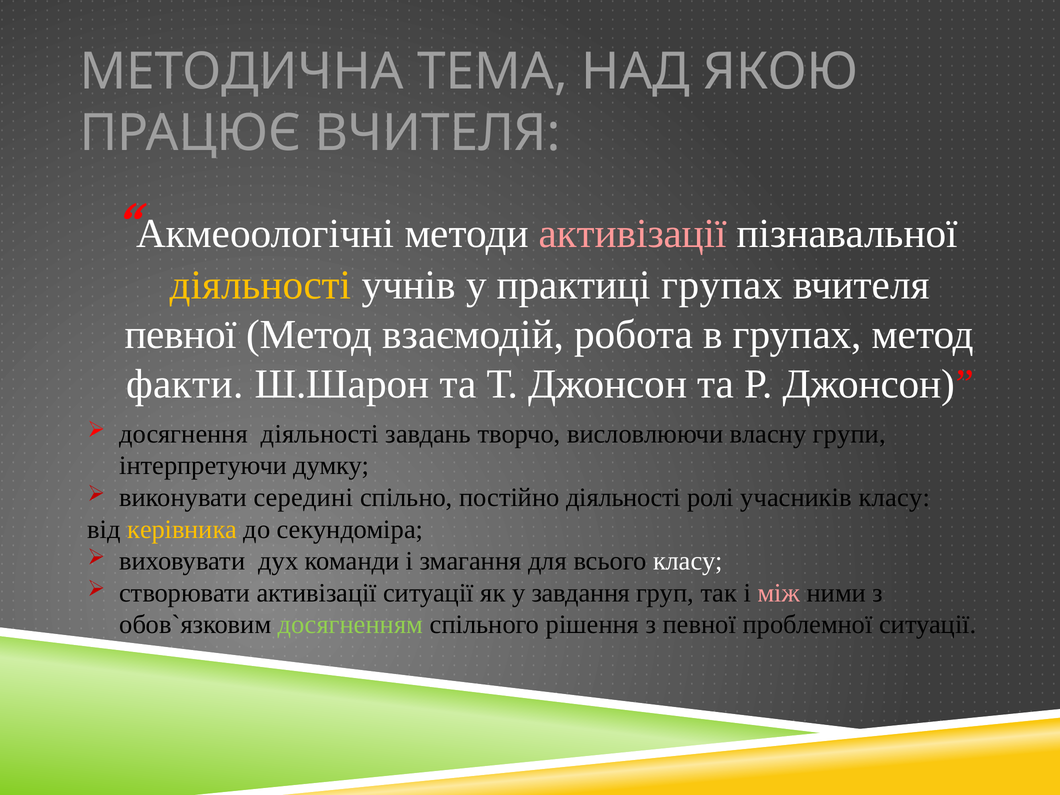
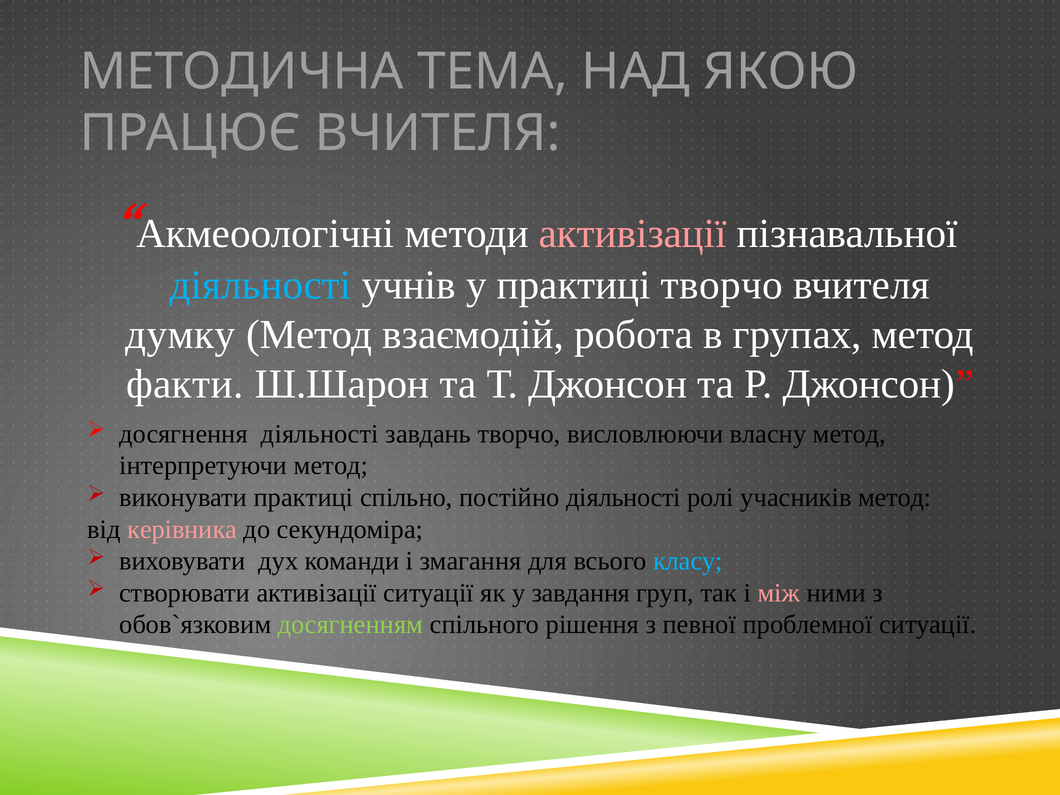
діяльності at (261, 285) colour: yellow -> light blue
практиці групах: групах -> творчо
певної at (181, 335): певної -> думку
власну групи: групи -> метод
інтерпретуючи думку: думку -> метод
виконувати середині: середині -> практиці
учасників класу: класу -> метод
керівника colour: yellow -> pink
класу at (688, 561) colour: white -> light blue
